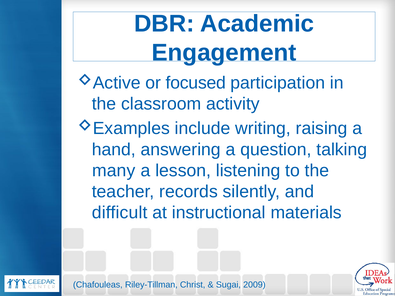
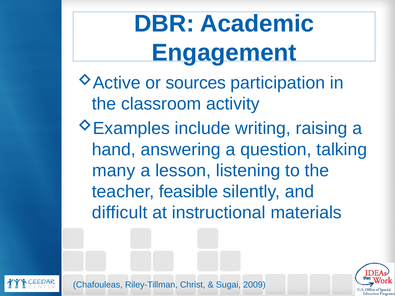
focused: focused -> sources
records: records -> feasible
